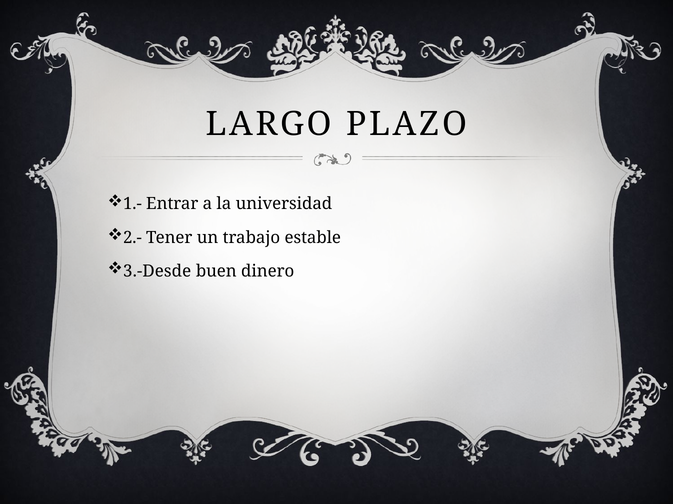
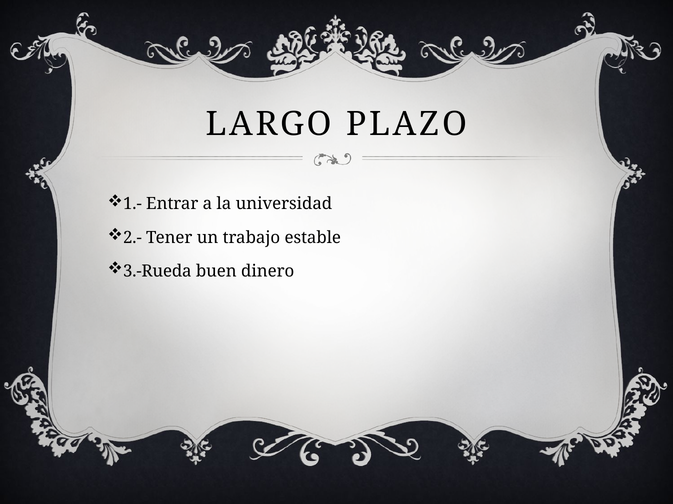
3.-Desde: 3.-Desde -> 3.-Rueda
